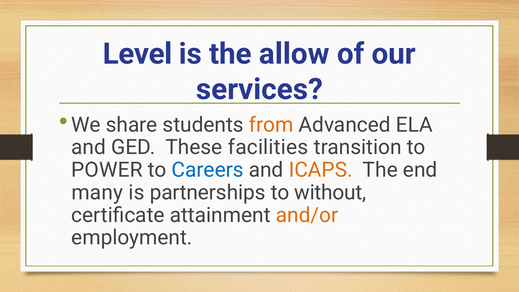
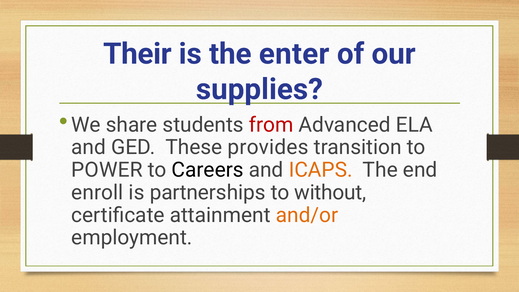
Level: Level -> Their
allow: allow -> enter
services: services -> supplies
from colour: orange -> red
facilities: facilities -> provides
Careers colour: blue -> black
many: many -> enroll
